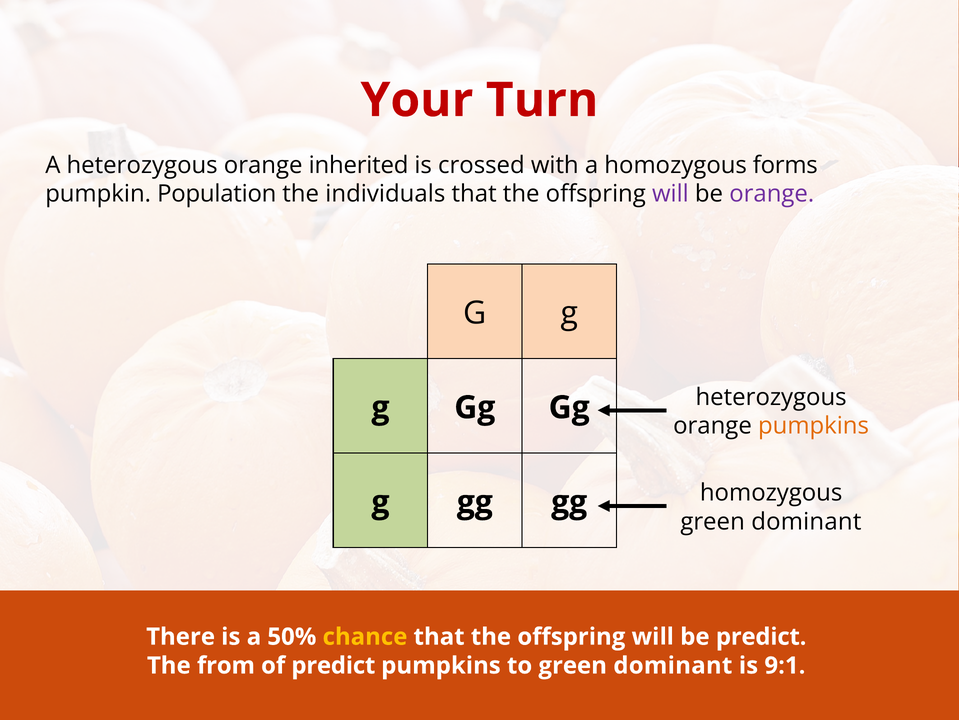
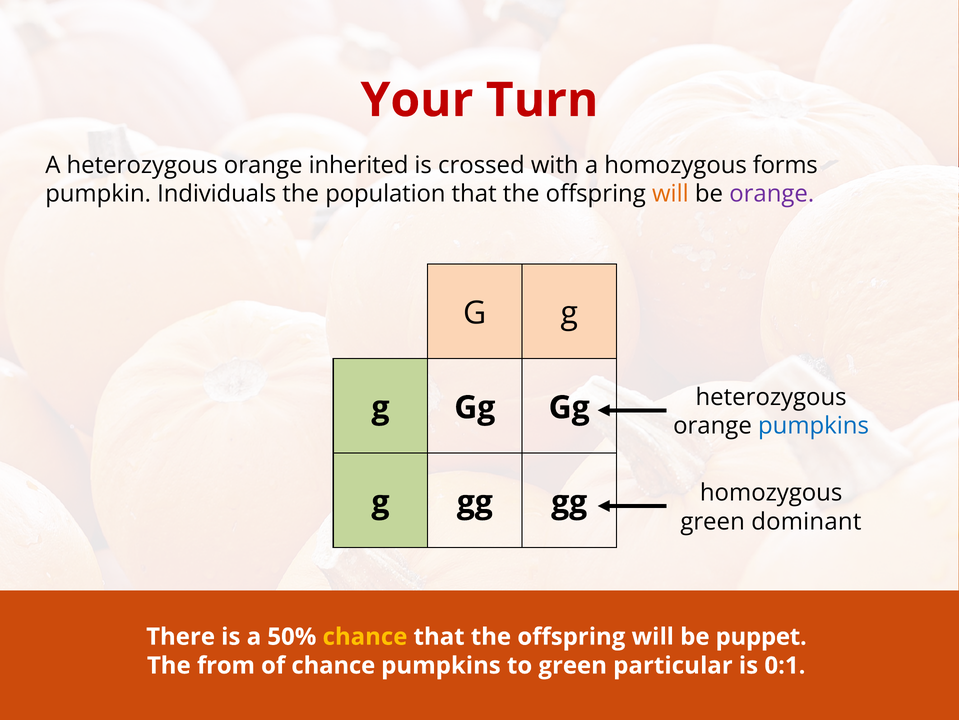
Population: Population -> Individuals
individuals: individuals -> population
will at (670, 194) colour: purple -> orange
pumpkins at (813, 426) colour: orange -> blue
be predict: predict -> puppet
of predict: predict -> chance
to green dominant: dominant -> particular
9:1: 9:1 -> 0:1
